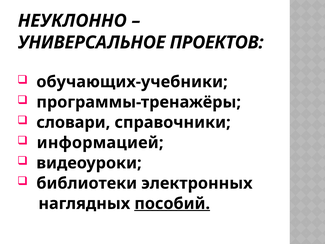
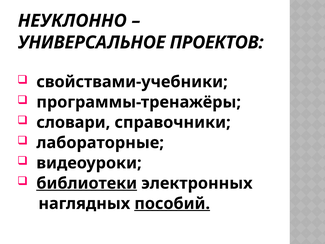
обучающих-учебники: обучающих-учебники -> свойствами-учебники
информацией: информацией -> лабораторные
библиотеки underline: none -> present
